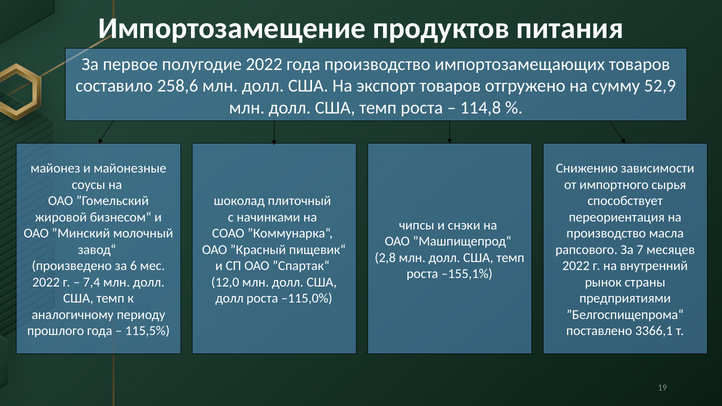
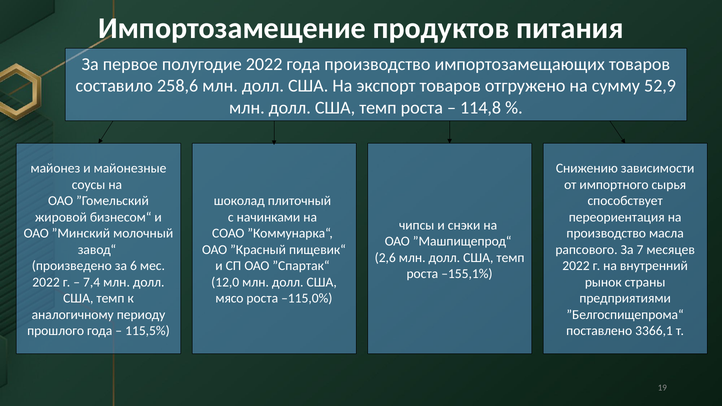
2,8: 2,8 -> 2,6
долл at (230, 298): долл -> мясо
